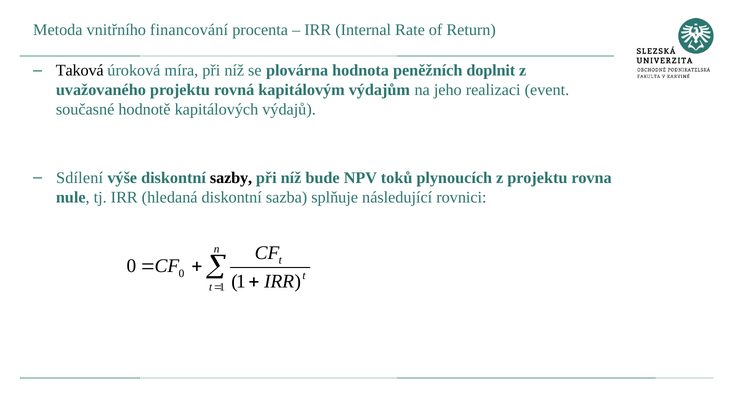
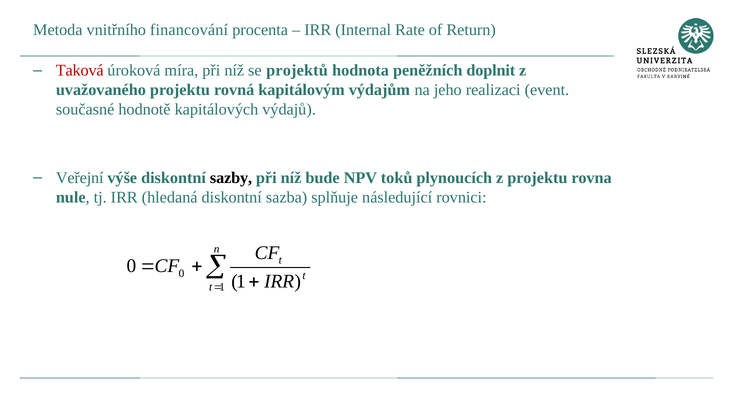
Taková colour: black -> red
plovárna: plovárna -> projektů
Sdílení: Sdílení -> Veřejní
